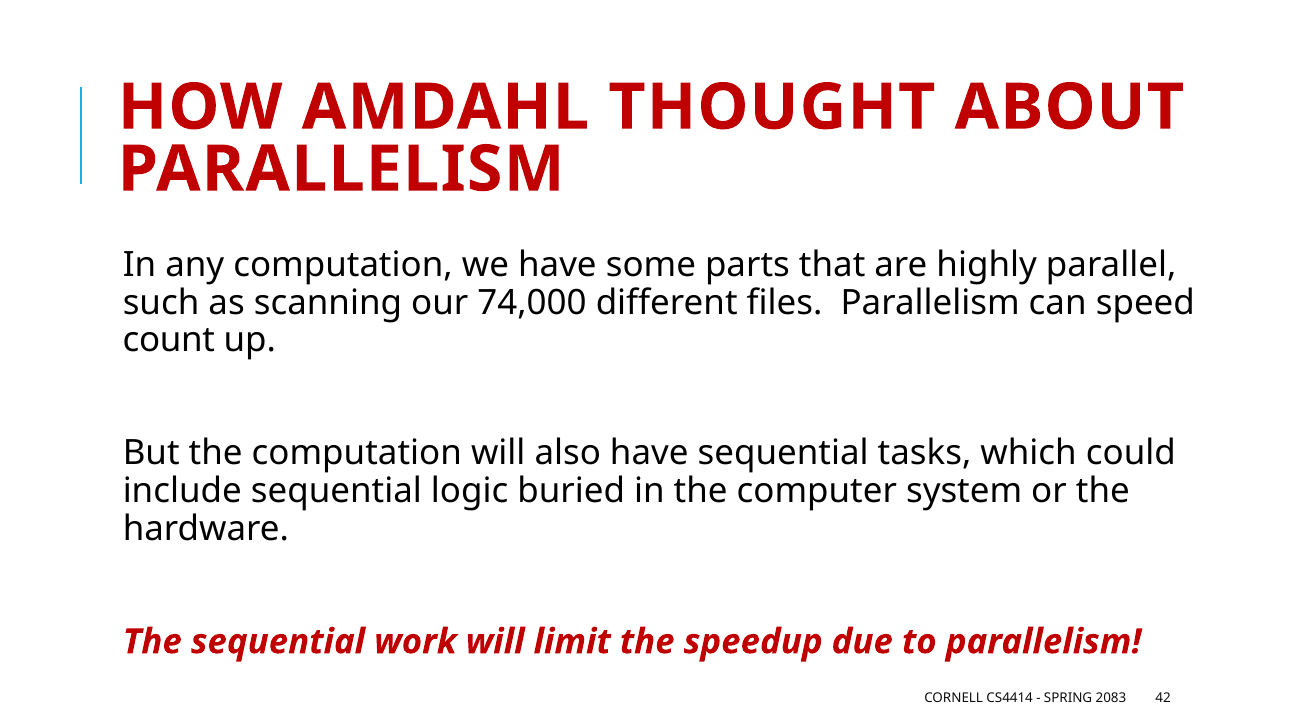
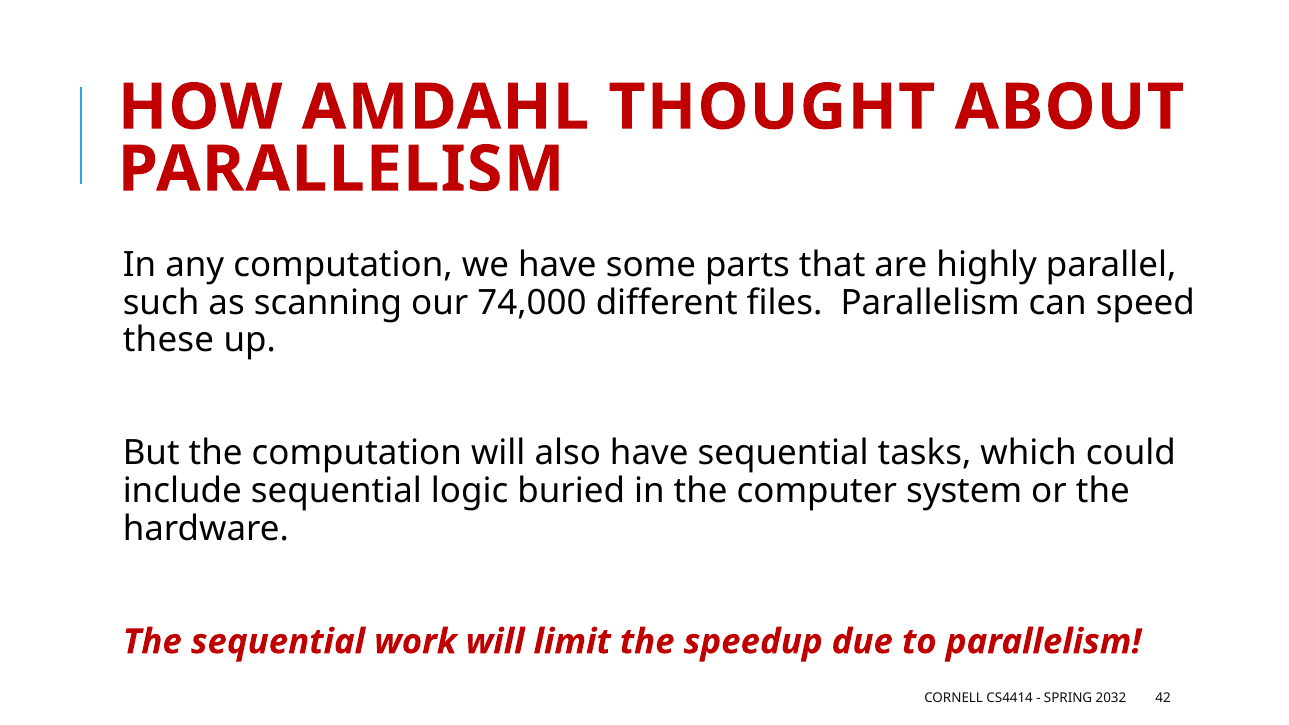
count: count -> these
2083: 2083 -> 2032
